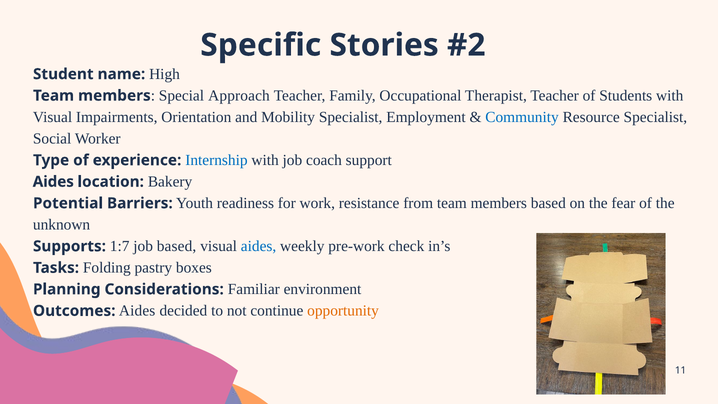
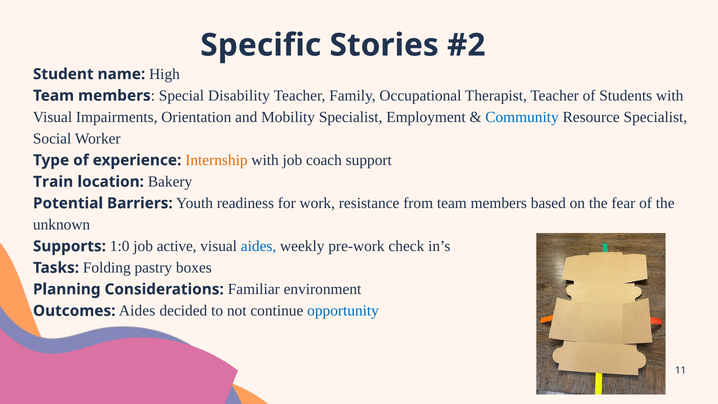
Approach: Approach -> Disability
Internship colour: blue -> orange
Aides at (53, 182): Aides -> Train
1:7: 1:7 -> 1:0
job based: based -> active
opportunity colour: orange -> blue
